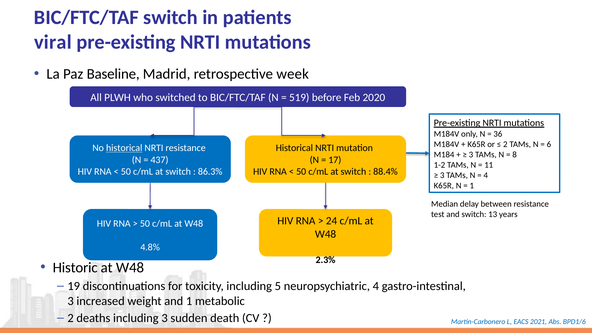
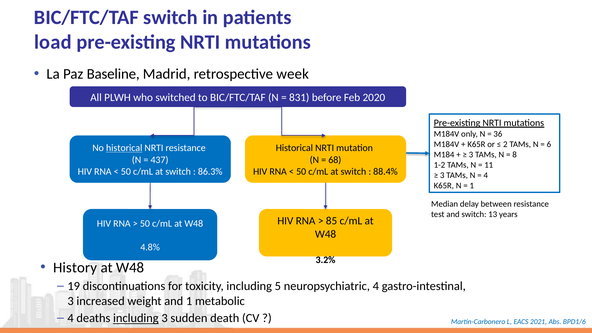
viral: viral -> load
519: 519 -> 831
17: 17 -> 68
24: 24 -> 85
2.3%: 2.3% -> 3.2%
Historic: Historic -> History
2 at (71, 318): 2 -> 4
including at (136, 318) underline: none -> present
